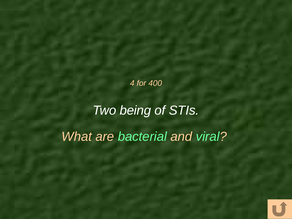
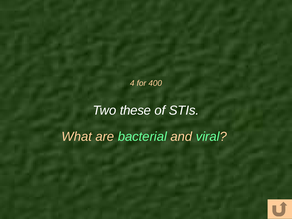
being: being -> these
